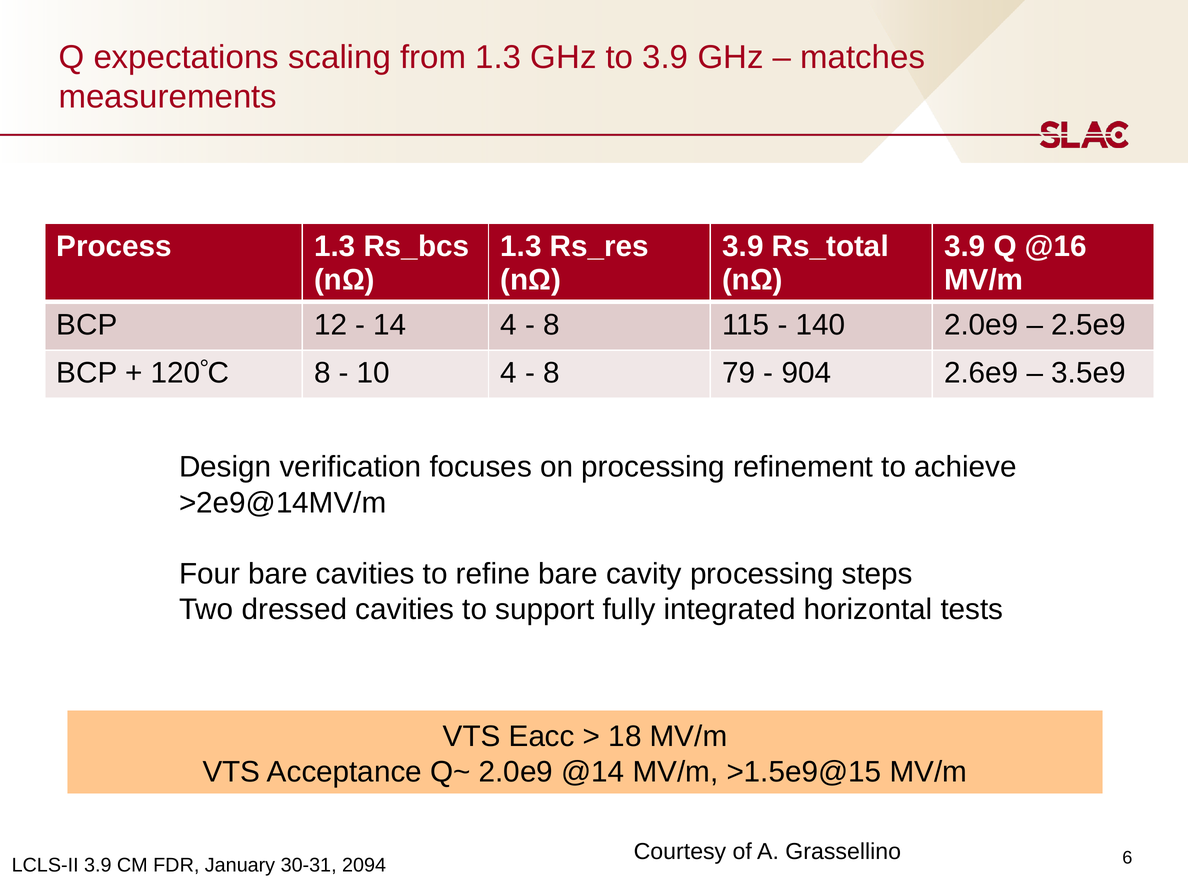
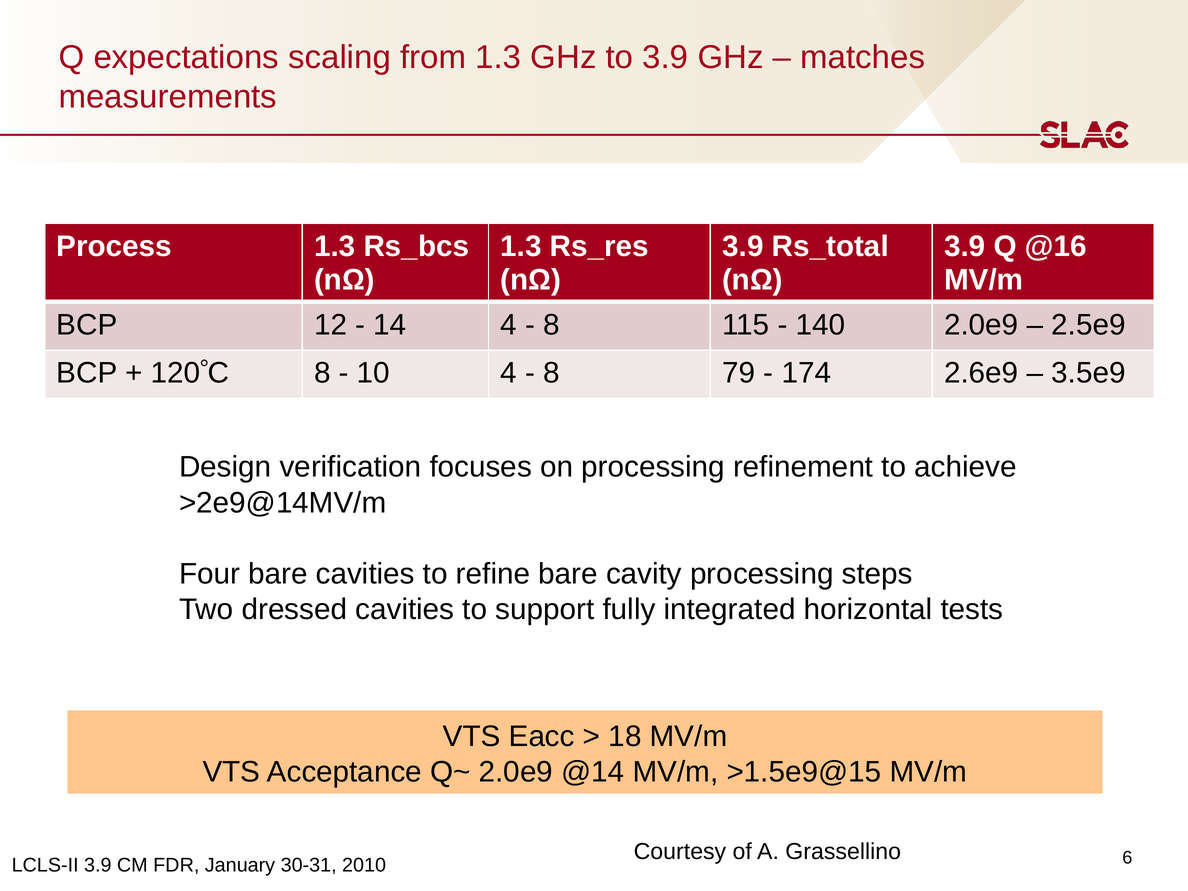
904: 904 -> 174
2094: 2094 -> 2010
